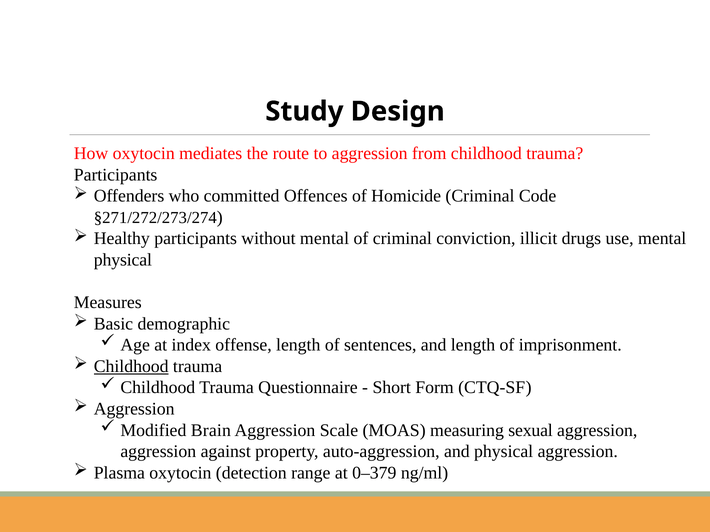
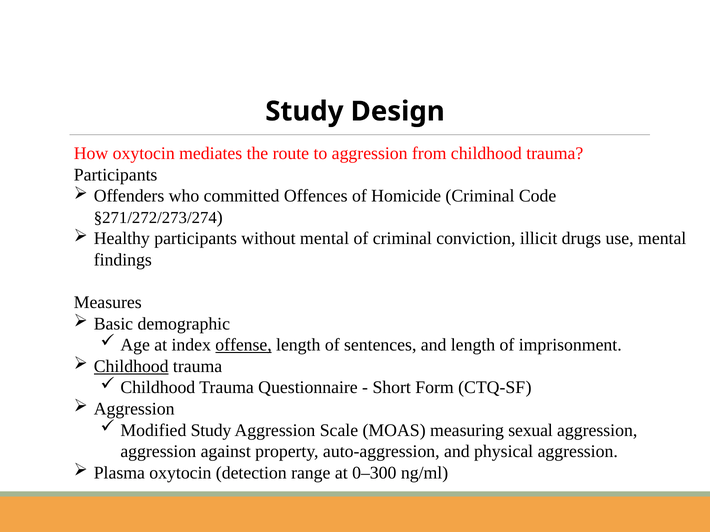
physical at (123, 260): physical -> findings
offense underline: none -> present
Modified Brain: Brain -> Study
0–379: 0–379 -> 0–300
